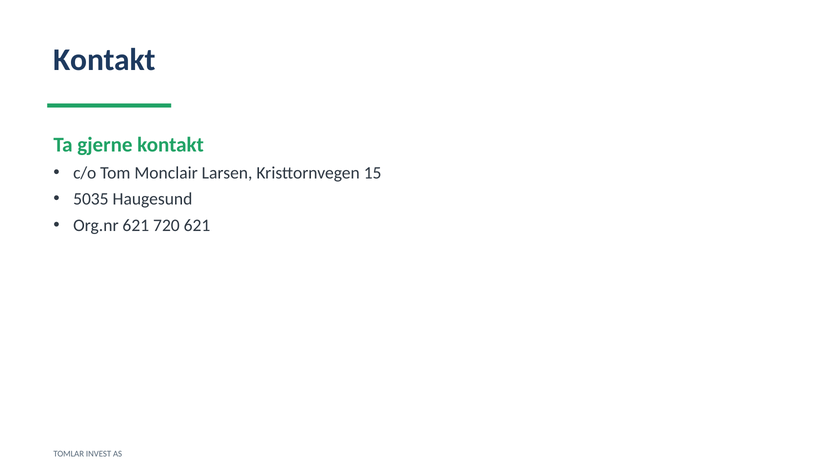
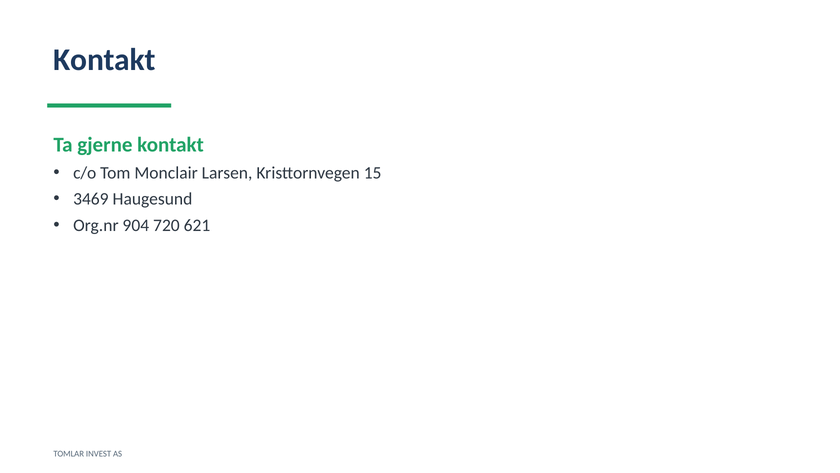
5035: 5035 -> 3469
Org.nr 621: 621 -> 904
